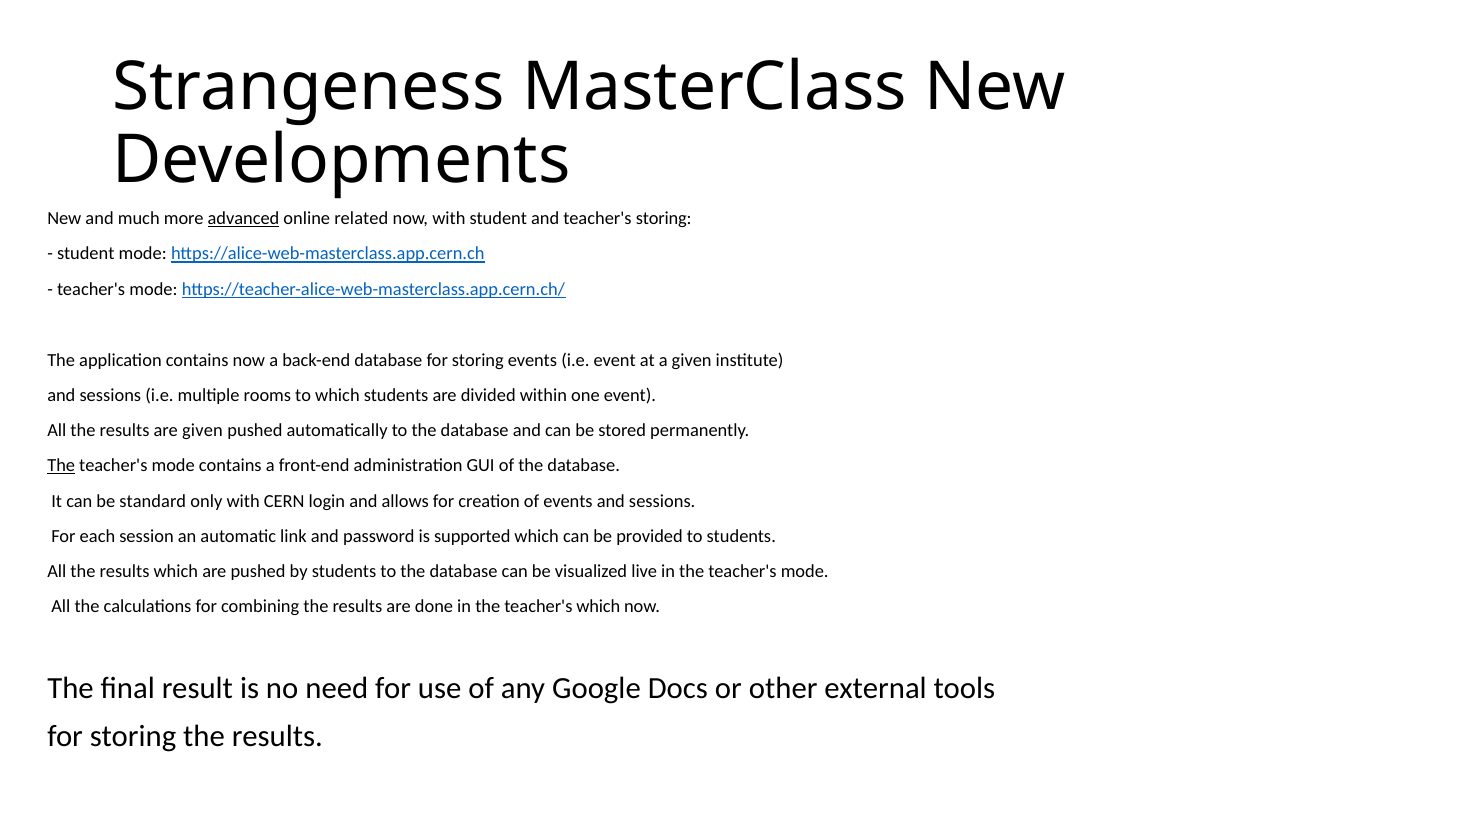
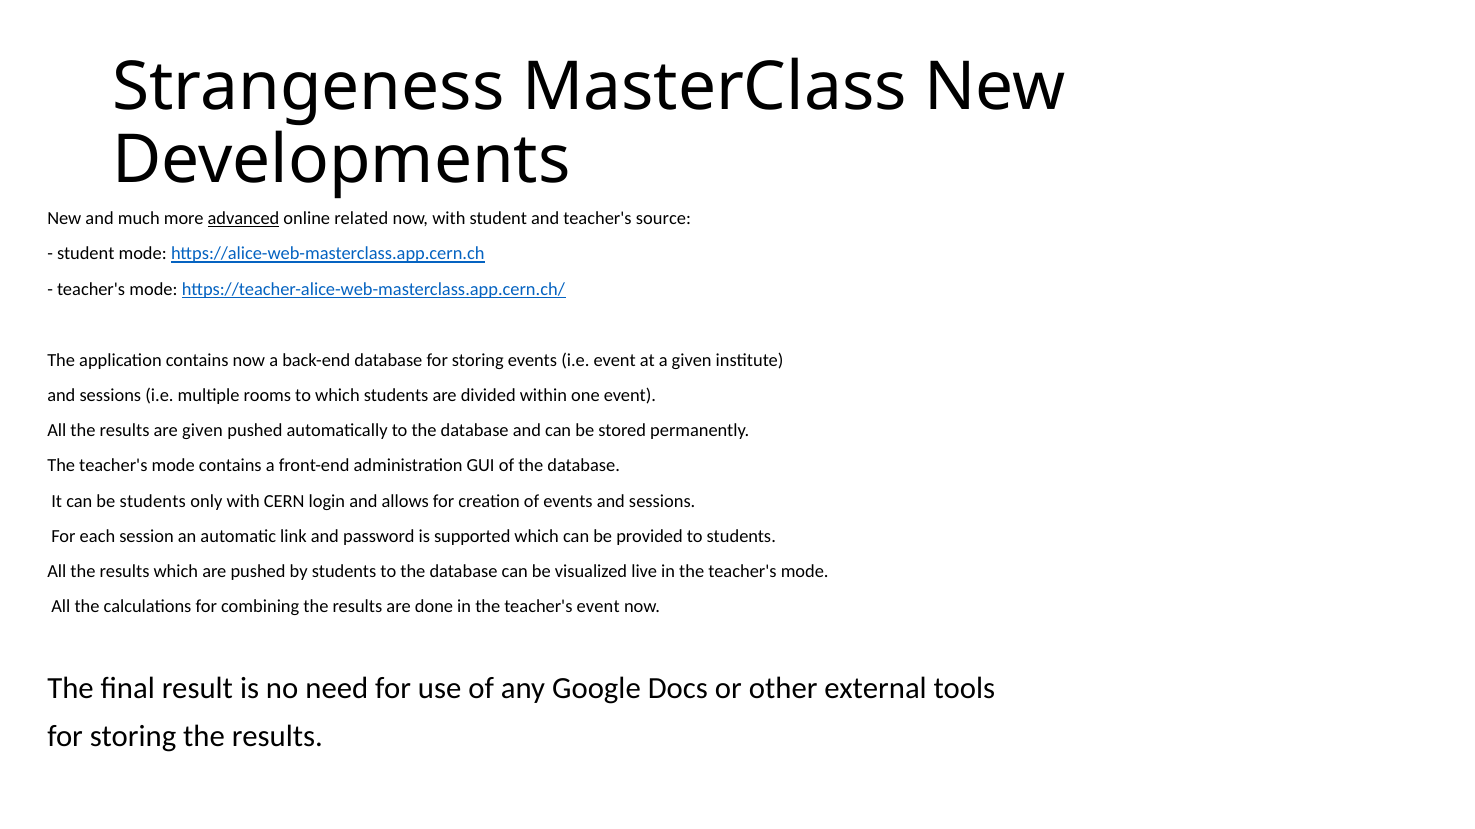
teacher's storing: storing -> source
The at (61, 466) underline: present -> none
be standard: standard -> students
teacher's which: which -> event
